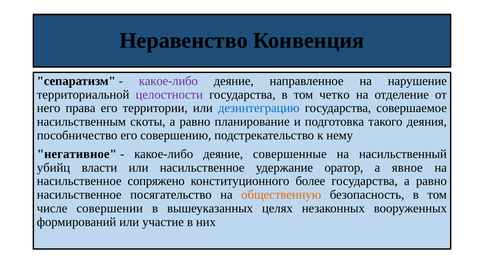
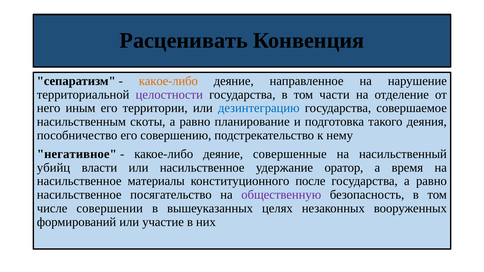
Неравенство: Неравенство -> Расценивать
какое-либо at (168, 81) colour: purple -> orange
четко: четко -> части
права: права -> иным
явное: явное -> время
сопряжено: сопряжено -> материалы
более: более -> после
общественную colour: orange -> purple
